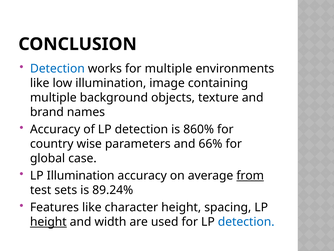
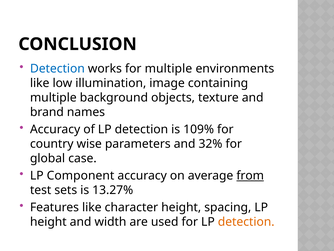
860%: 860% -> 109%
66%: 66% -> 32%
LP Illumination: Illumination -> Component
89.24%: 89.24% -> 13.27%
height at (48, 222) underline: present -> none
detection at (246, 222) colour: blue -> orange
